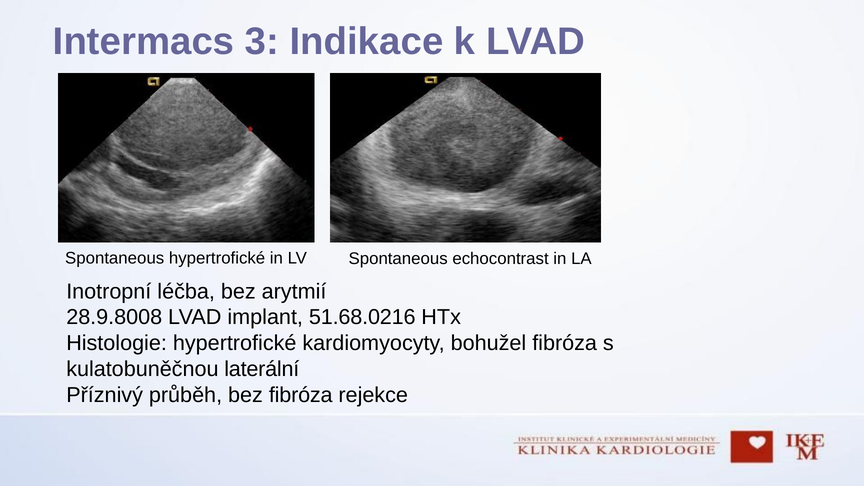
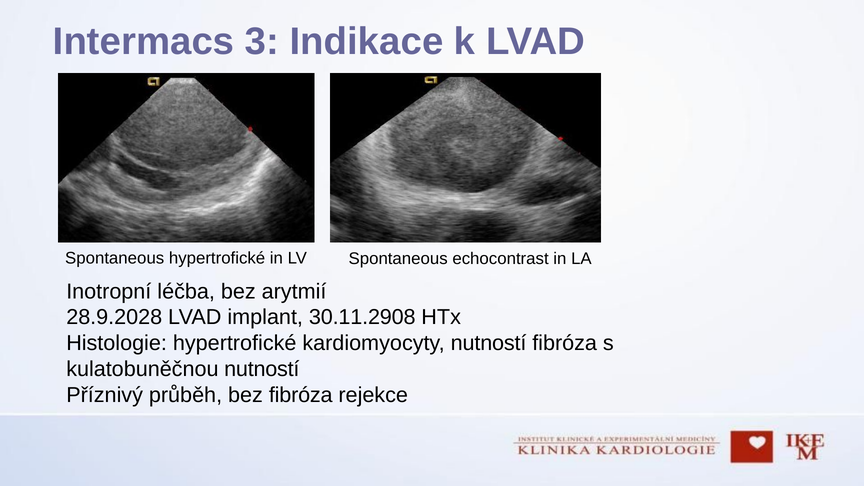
28.9.8008: 28.9.8008 -> 28.9.2028
51.68.0216: 51.68.0216 -> 30.11.2908
kardiomyocyty bohužel: bohužel -> nutností
kulatobuněčnou laterální: laterální -> nutností
